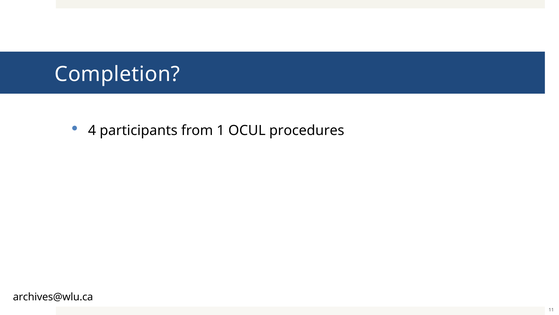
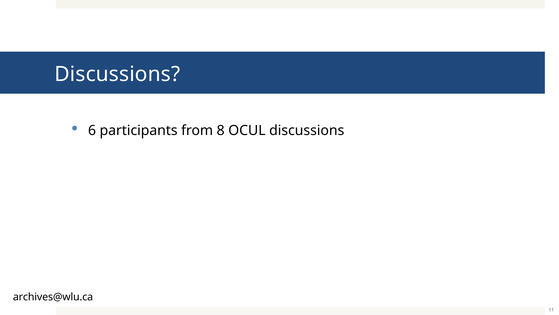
Completion at (117, 74): Completion -> Discussions
4: 4 -> 6
1: 1 -> 8
OCUL procedures: procedures -> discussions
